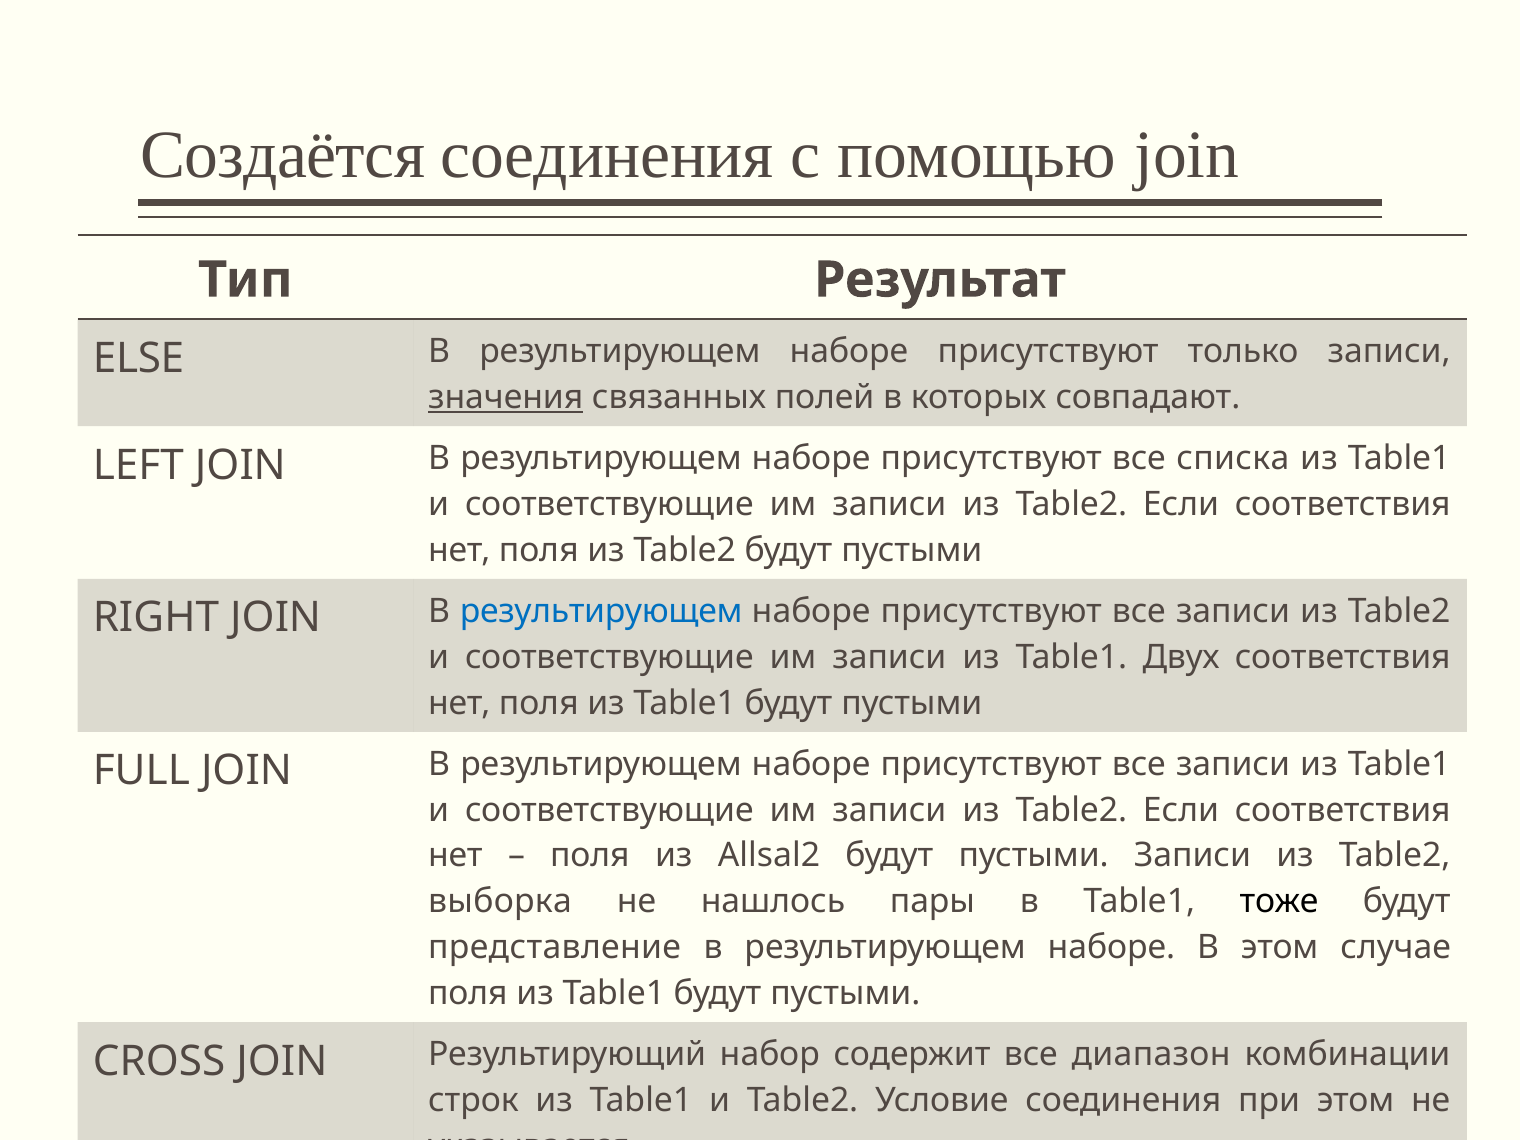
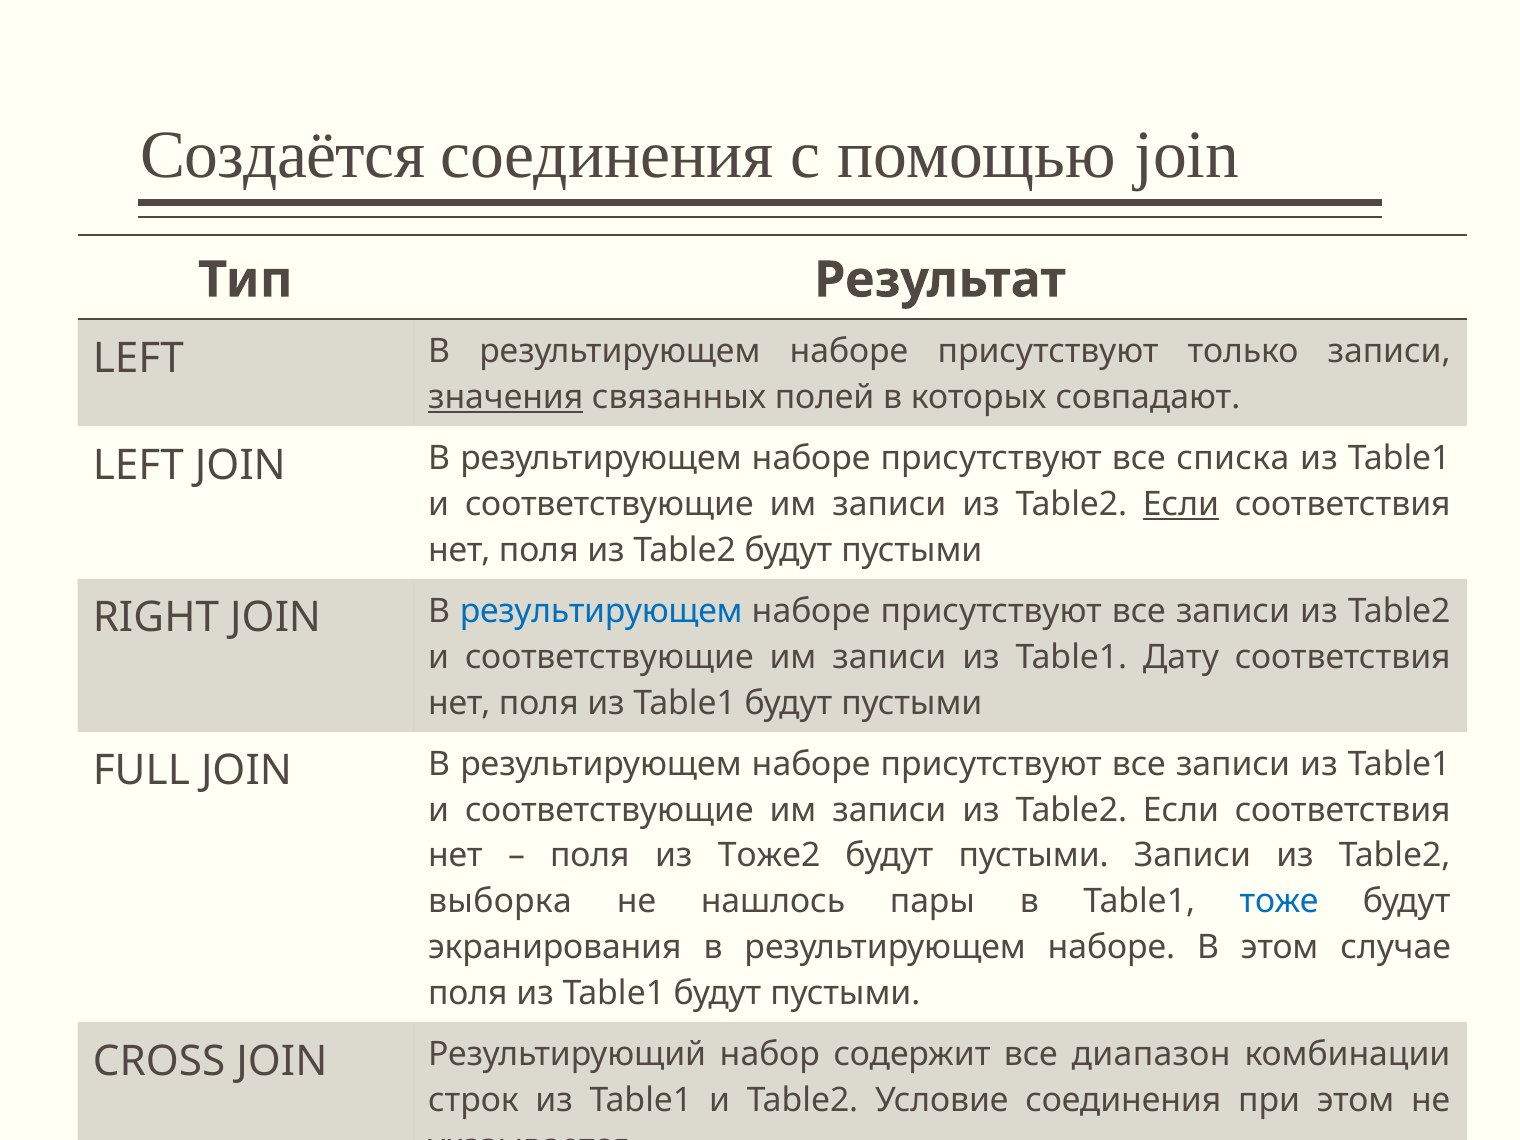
ELSE at (138, 358): ELSE -> LEFT
Если at (1181, 504) underline: none -> present
Двух: Двух -> Дату
Allsal2: Allsal2 -> Тоже2
тоже colour: black -> blue
представление: представление -> экранирования
